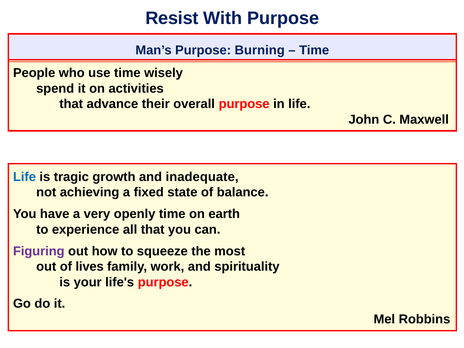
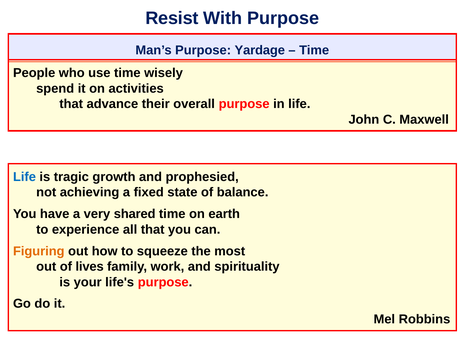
Burning: Burning -> Yardage
inadequate: inadequate -> prophesied
openly: openly -> shared
Figuring colour: purple -> orange
